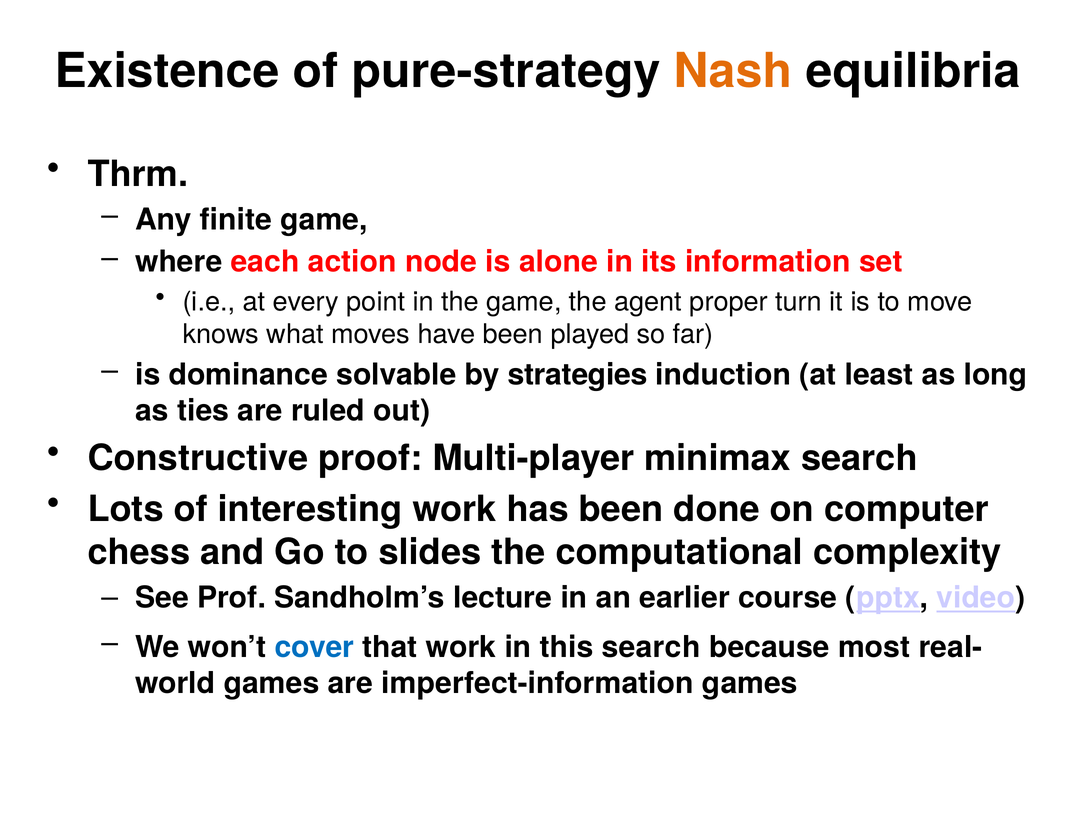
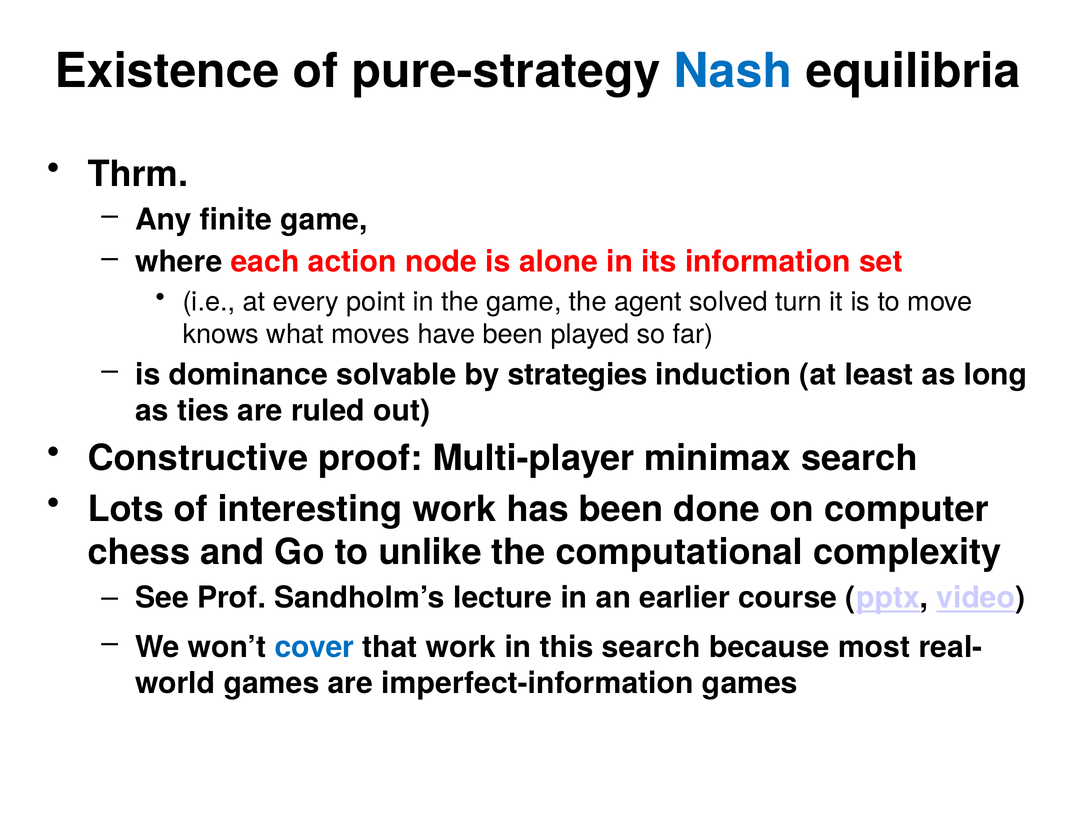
Nash colour: orange -> blue
proper: proper -> solved
slides: slides -> unlike
